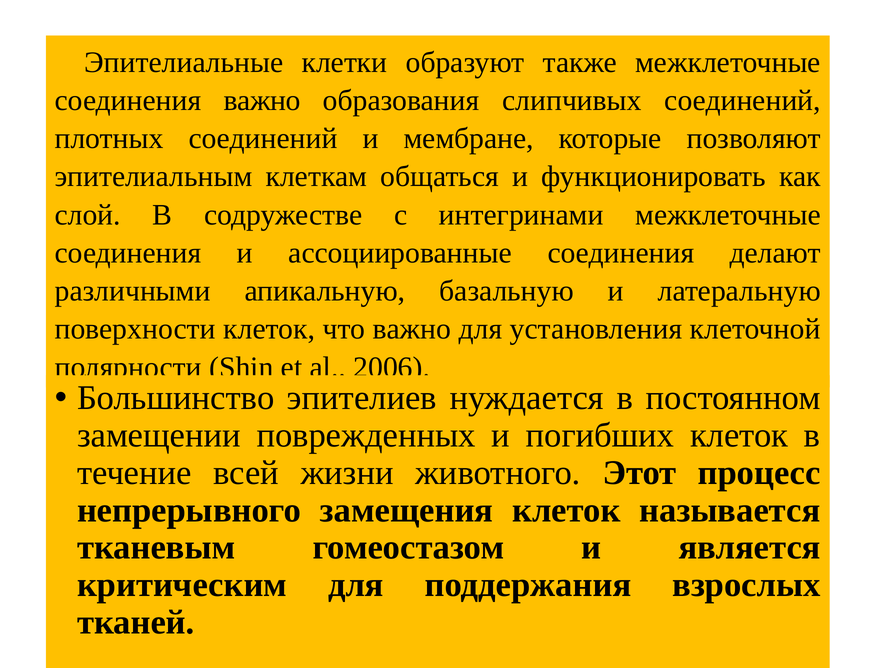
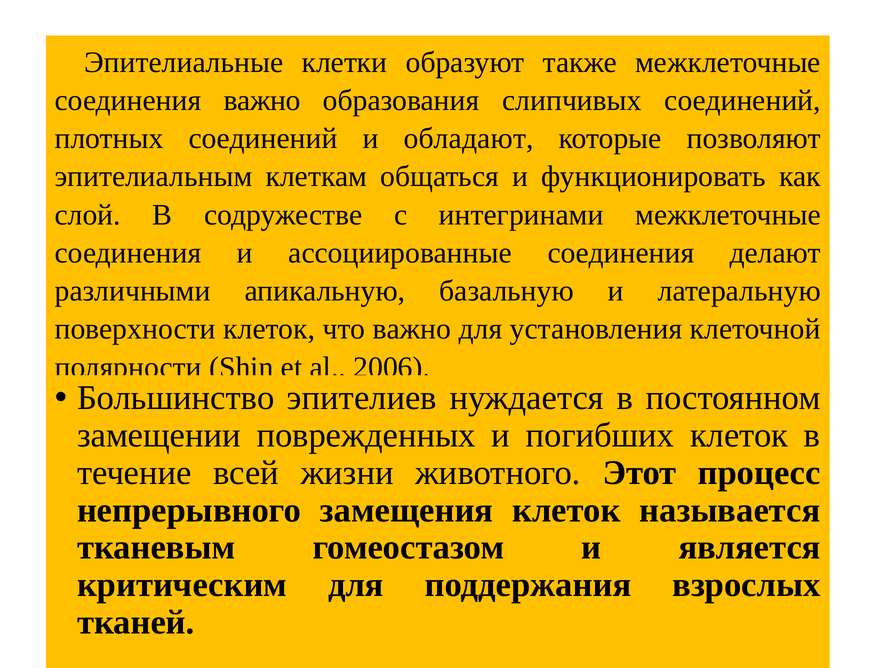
мембране: мембране -> обладают
